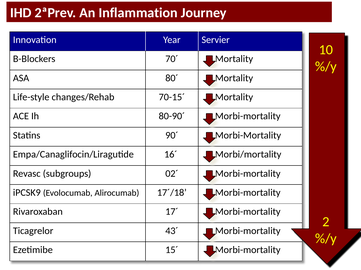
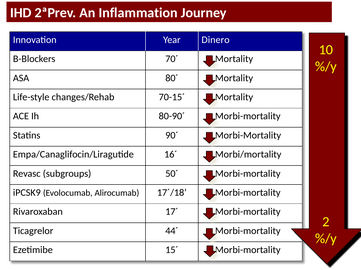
Servier: Servier -> Dinero
02´: 02´ -> 50´
43´: 43´ -> 44´
